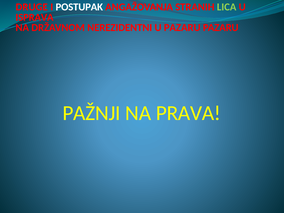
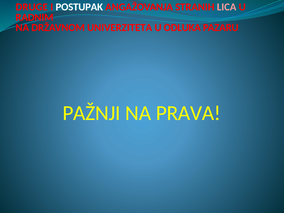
LICA colour: light green -> pink
ISPRAVA: ISPRAVA -> RADNIM
NEREZIDENTNI: NEREZIDENTNI -> UNIVERZITETA
U PAZARU: PAZARU -> ODLUKA
